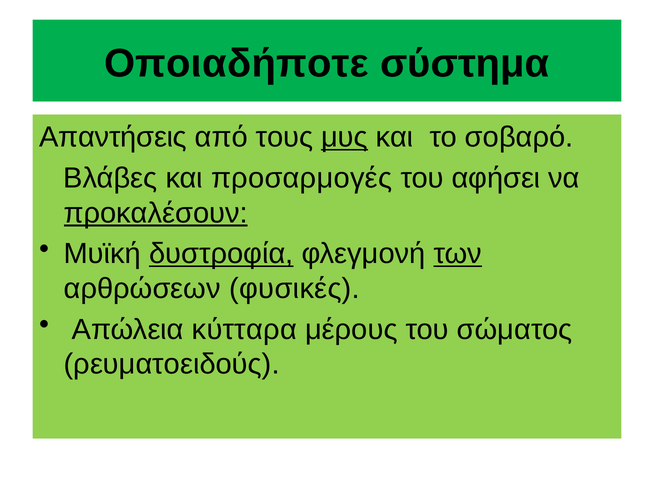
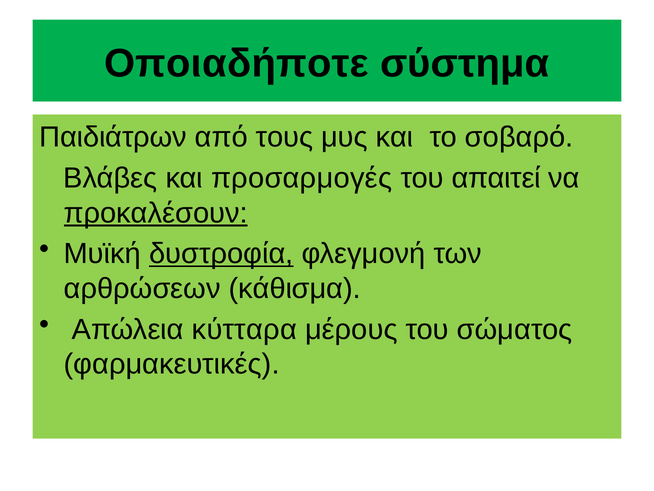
Απαντήσεις: Απαντήσεις -> Παιδιάτρων
μυς underline: present -> none
αφήσει: αφήσει -> απαιτεί
των underline: present -> none
φυσικές: φυσικές -> κάθισμα
ρευματοειδούς: ρευματοειδούς -> φαρμακευτικές
